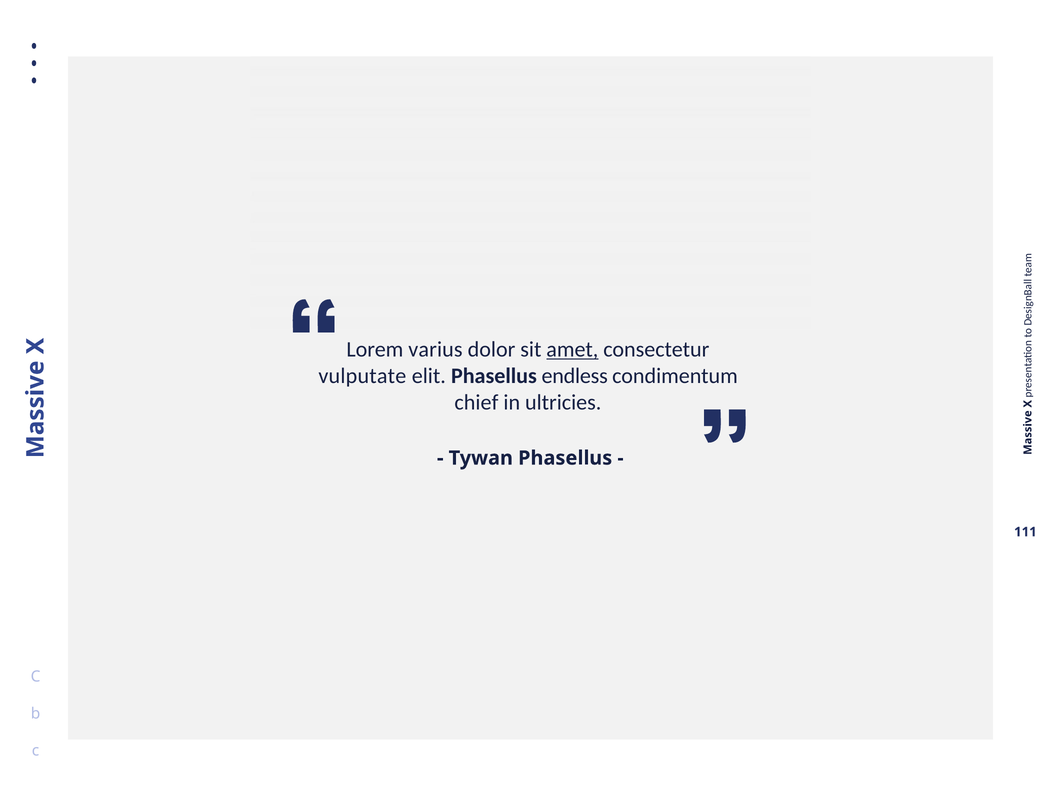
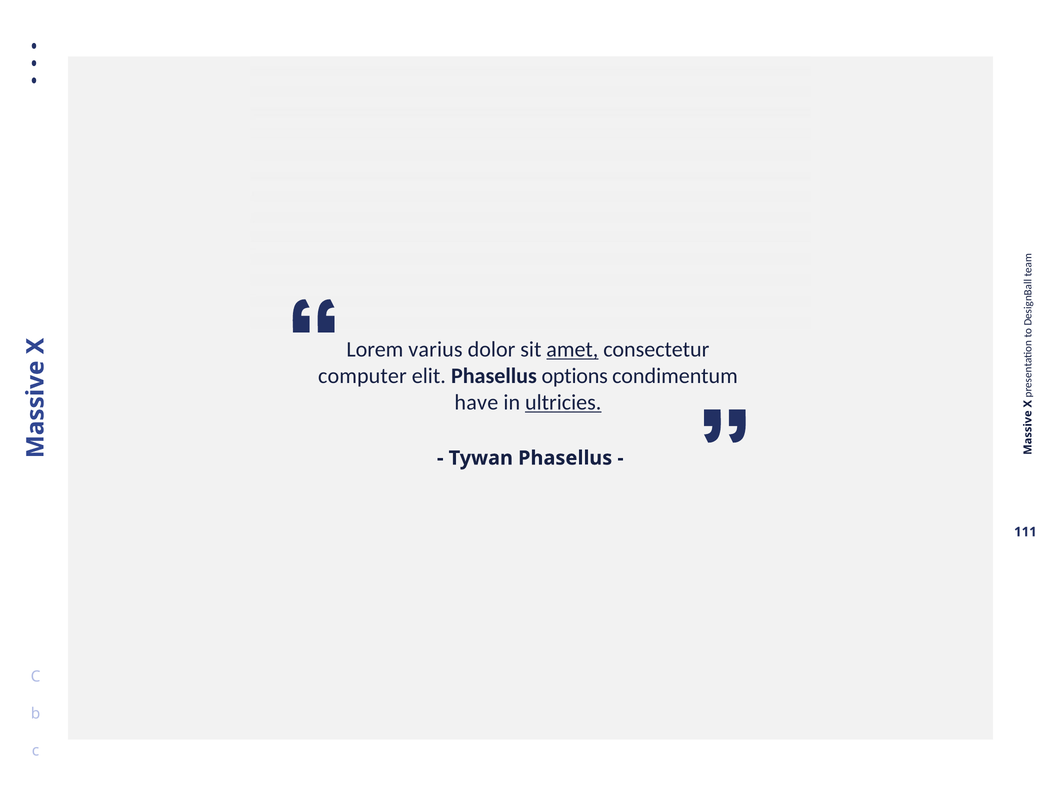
vulputate: vulputate -> computer
endless: endless -> options
chief: chief -> have
ultricies underline: none -> present
